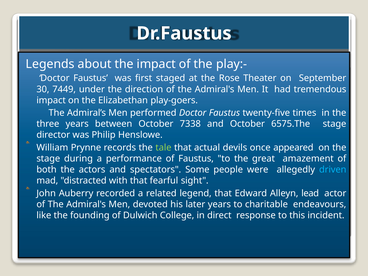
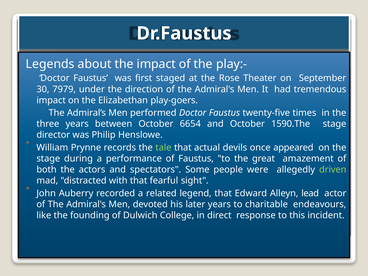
7449: 7449 -> 7979
7338: 7338 -> 6654
6575.The: 6575.The -> 1590.The
driven colour: light blue -> light green
